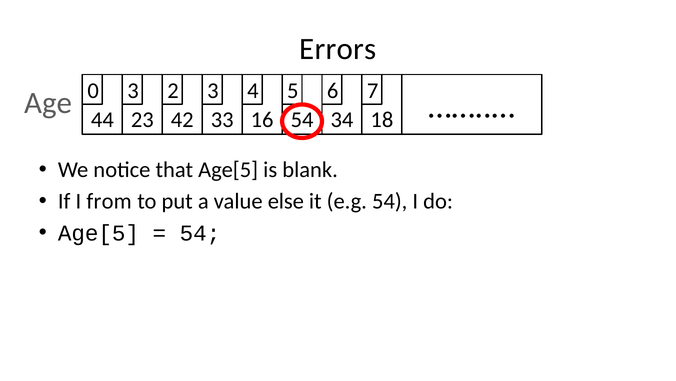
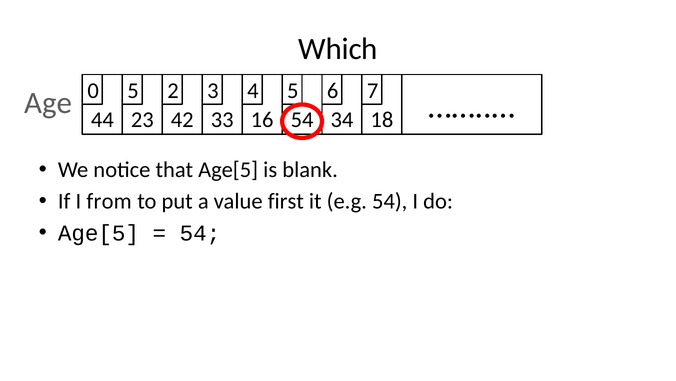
Errors: Errors -> Which
0 3: 3 -> 5
else: else -> first
